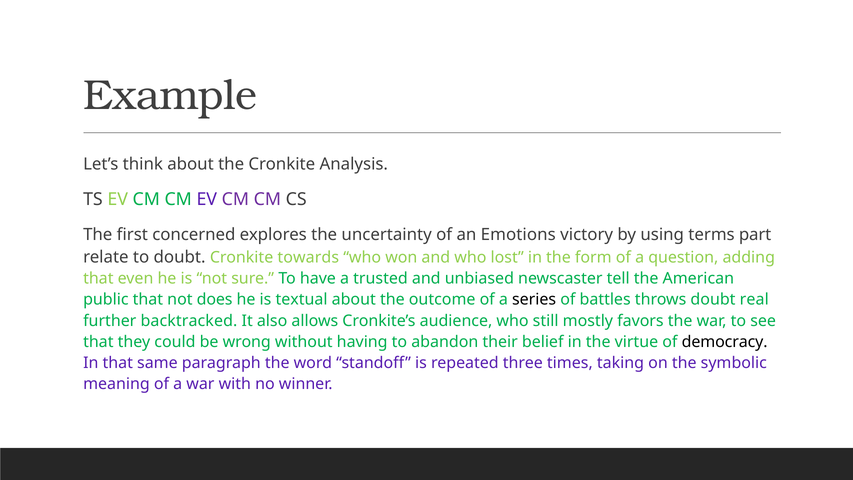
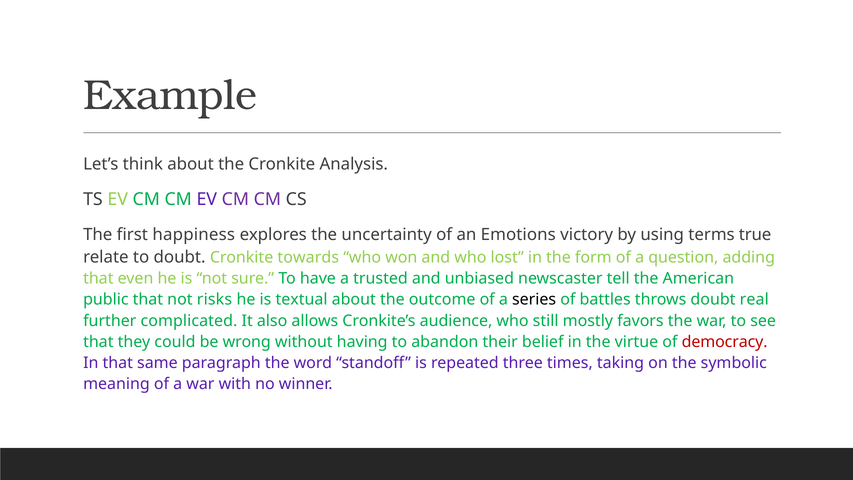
concerned: concerned -> happiness
part: part -> true
does: does -> risks
backtracked: backtracked -> complicated
democracy colour: black -> red
